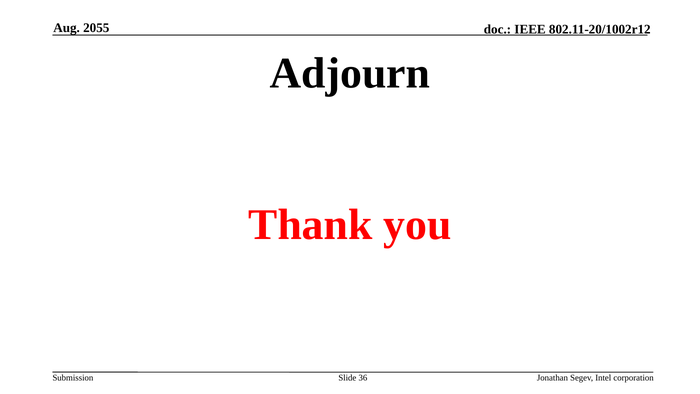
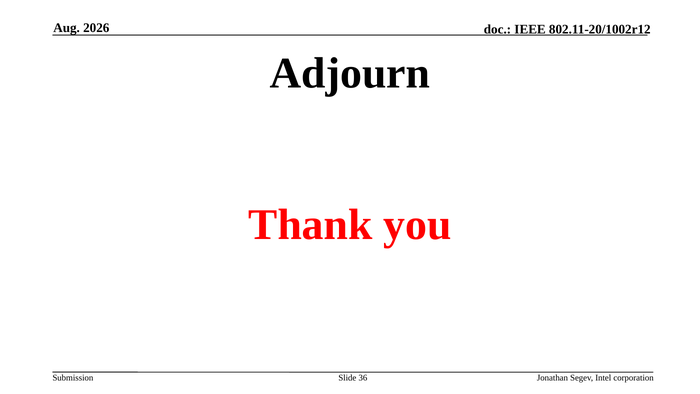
2055: 2055 -> 2026
